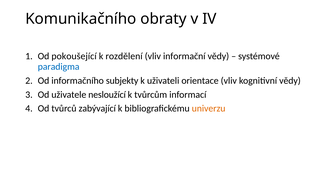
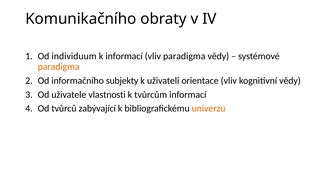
pokoušející: pokoušející -> individuum
k rozdělení: rozdělení -> informací
vliv informační: informační -> paradigma
paradigma at (59, 67) colour: blue -> orange
nesloužící: nesloužící -> vlastnosti
